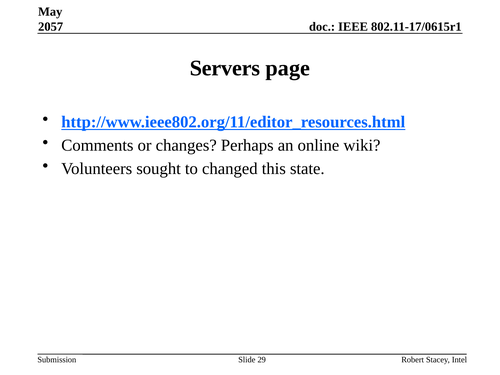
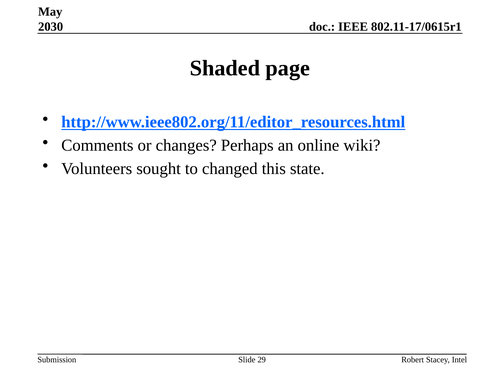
2057: 2057 -> 2030
Servers: Servers -> Shaded
